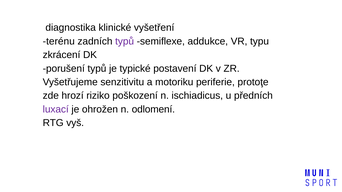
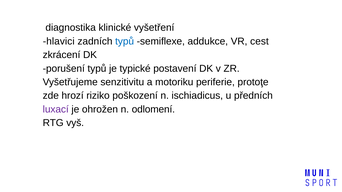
terénu: terénu -> hlavici
typů at (125, 41) colour: purple -> blue
typu: typu -> cest
